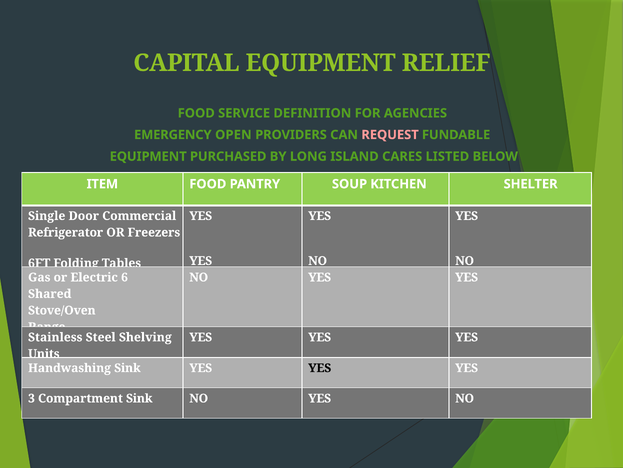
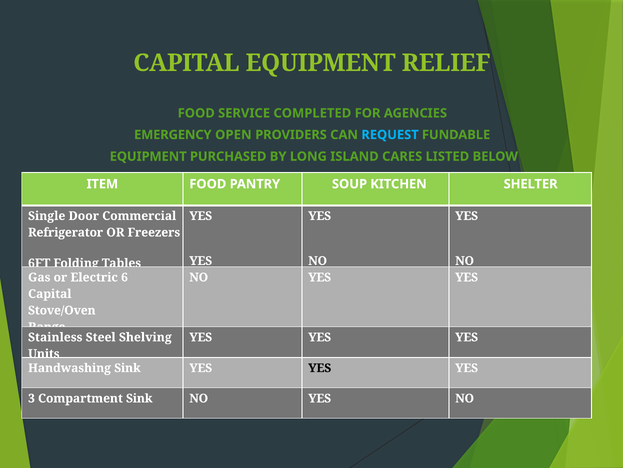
DEFINITION: DEFINITION -> COMPLETED
REQUEST colour: pink -> light blue
Shared at (50, 293): Shared -> Capital
